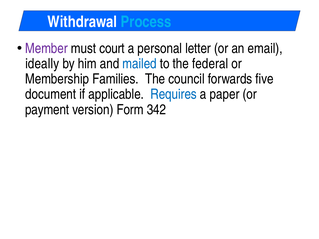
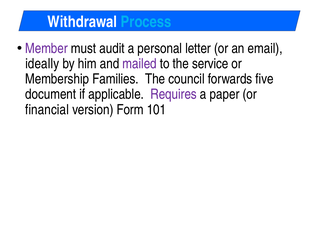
court: court -> audit
mailed colour: blue -> purple
federal: federal -> service
Requires colour: blue -> purple
payment: payment -> financial
342: 342 -> 101
